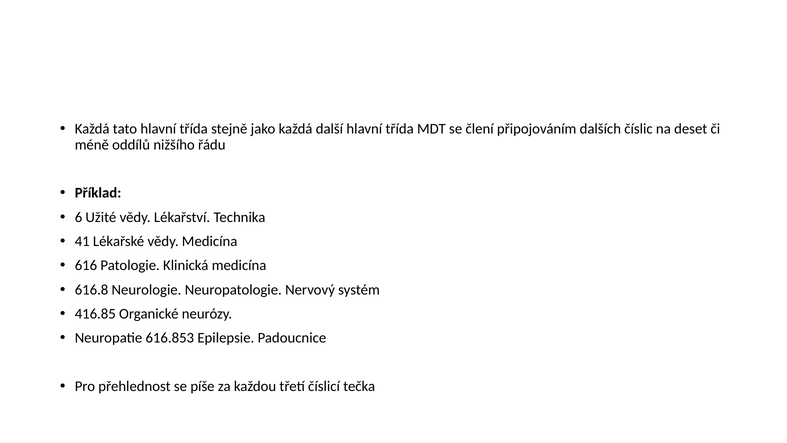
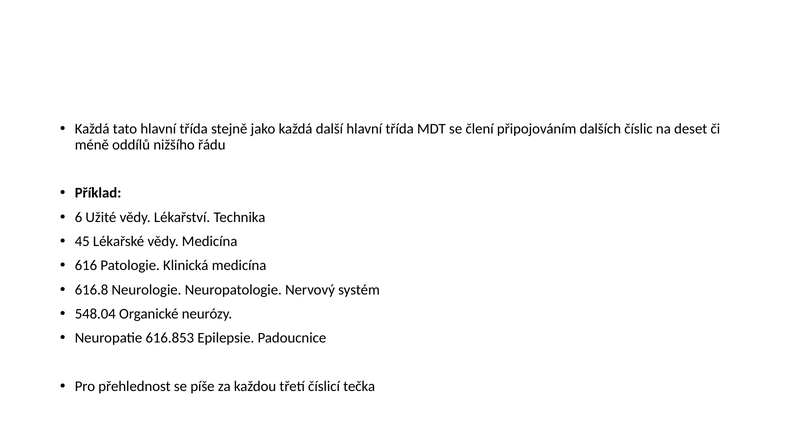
41: 41 -> 45
416.85: 416.85 -> 548.04
